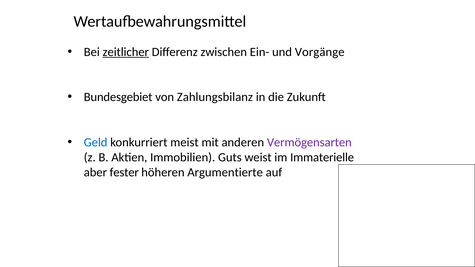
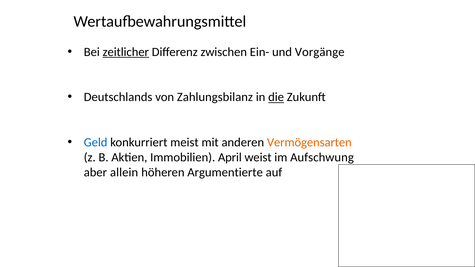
Bundesgebiet: Bundesgebiet -> Deutschlands
die underline: none -> present
Vermögensarten colour: purple -> orange
Guts: Guts -> April
Immaterielle: Immaterielle -> Aufschwung
fester: fester -> allein
